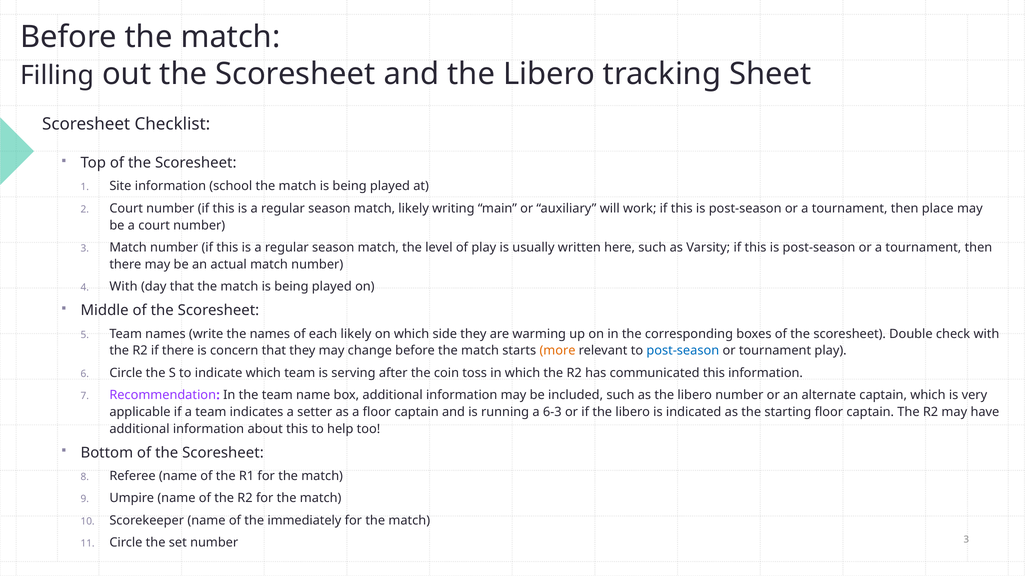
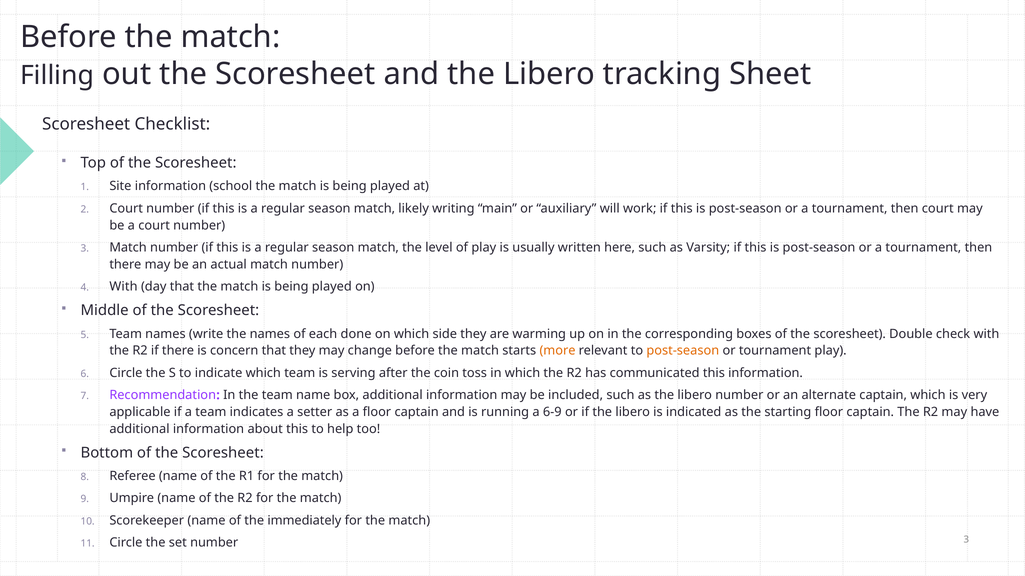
then place: place -> court
each likely: likely -> done
post-season at (683, 351) colour: blue -> orange
6-3: 6-3 -> 6-9
